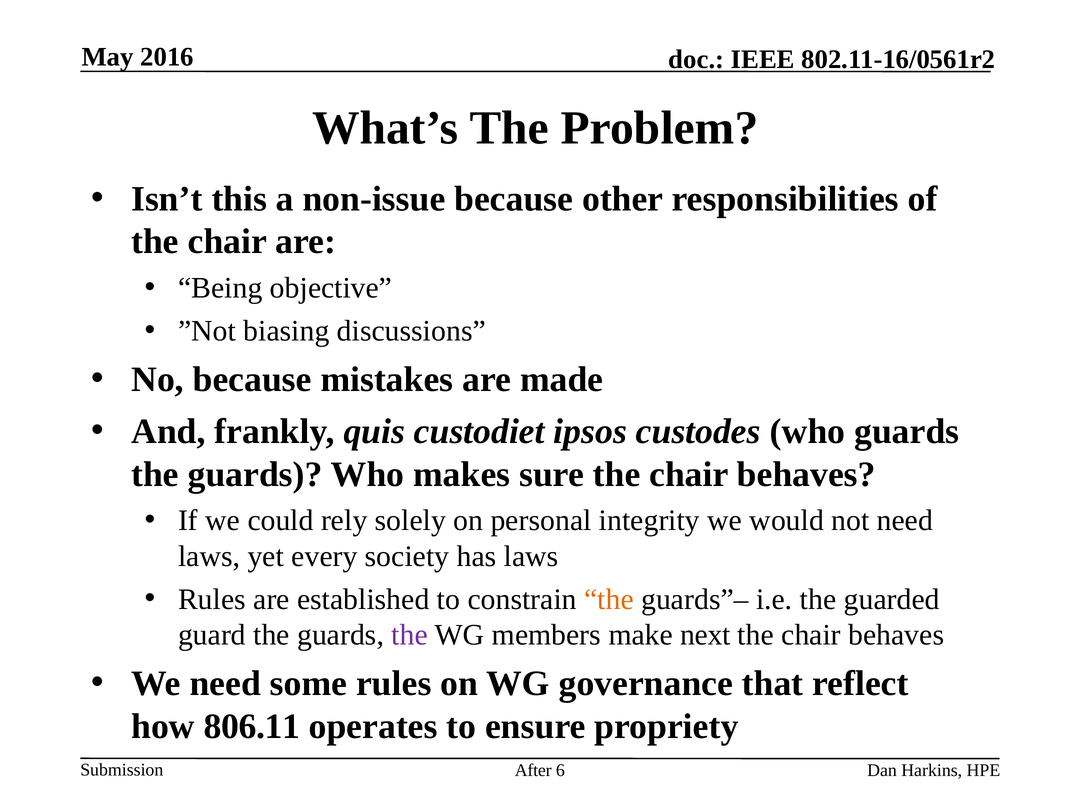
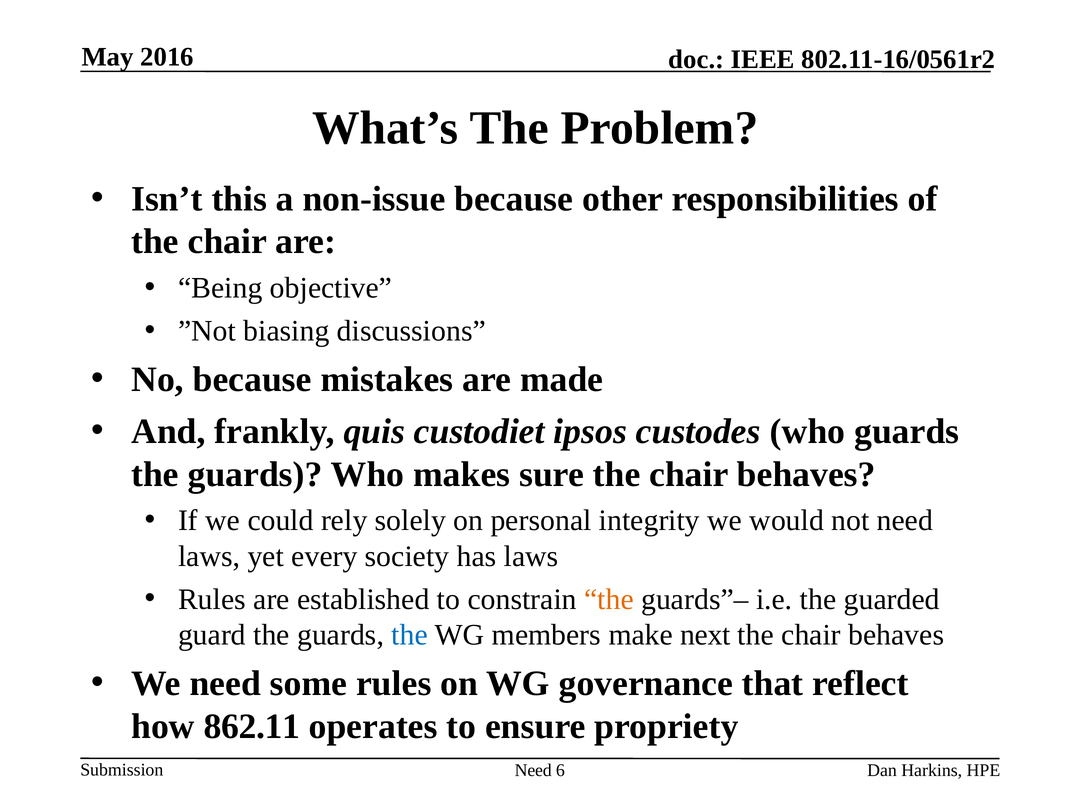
the at (410, 635) colour: purple -> blue
806.11: 806.11 -> 862.11
After at (533, 770): After -> Need
